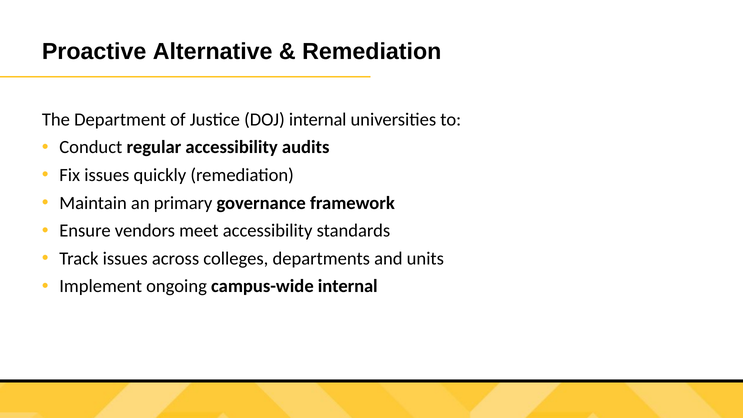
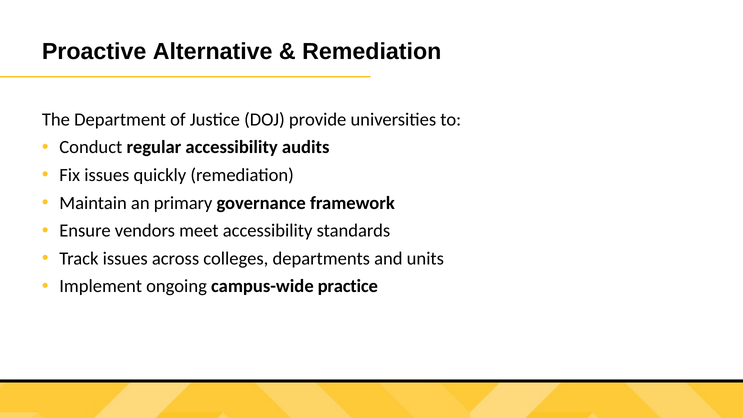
DOJ internal: internal -> provide
campus-wide internal: internal -> practice
